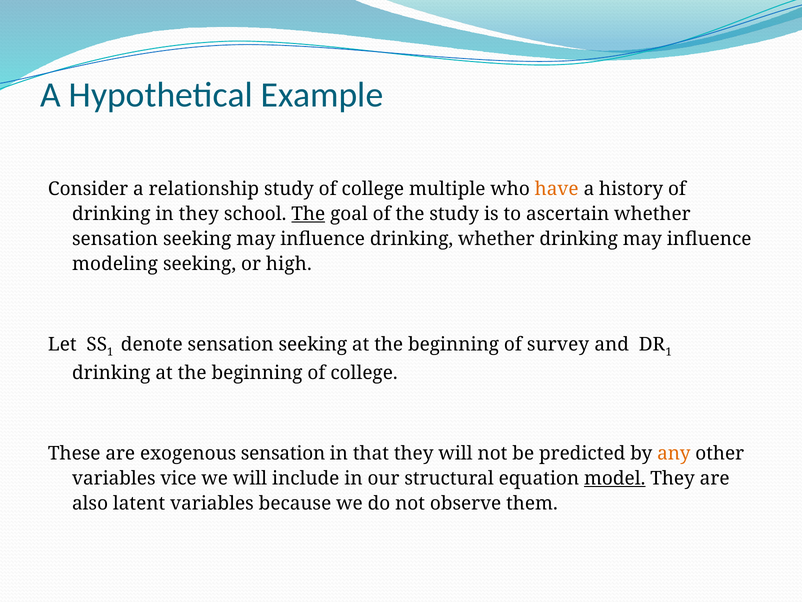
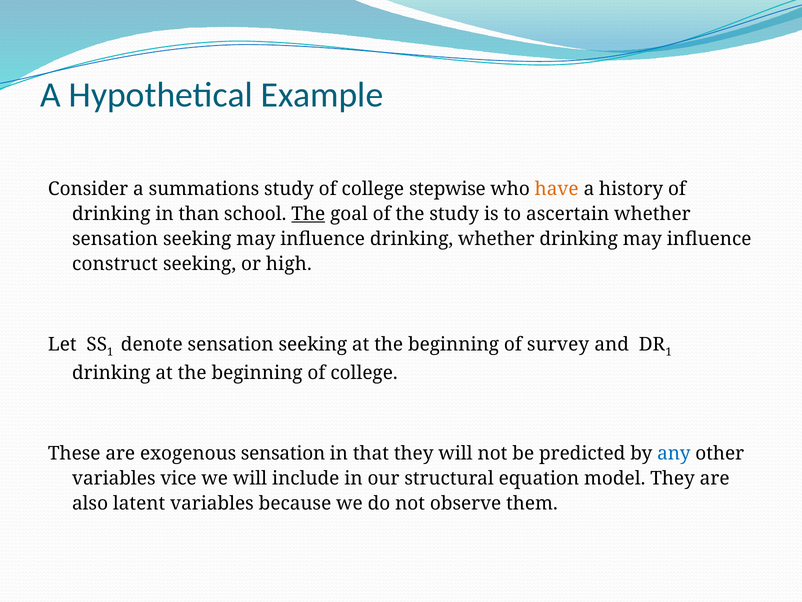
relationship: relationship -> summations
multiple: multiple -> stepwise
in they: they -> than
modeling: modeling -> construct
any colour: orange -> blue
model underline: present -> none
